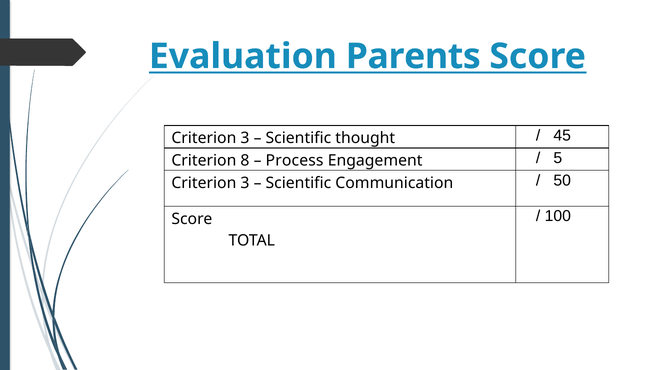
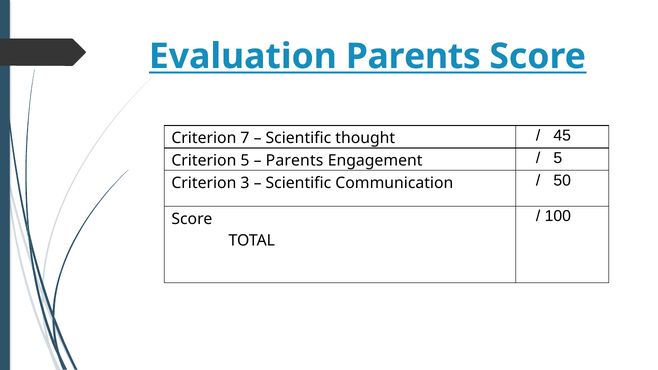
3 at (245, 138): 3 -> 7
Criterion 8: 8 -> 5
Process at (295, 161): Process -> Parents
